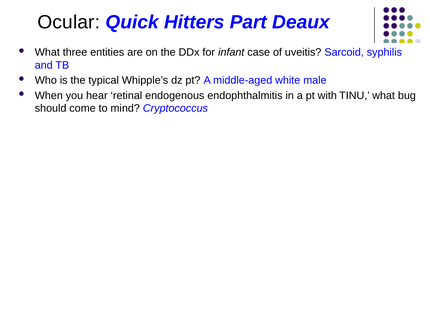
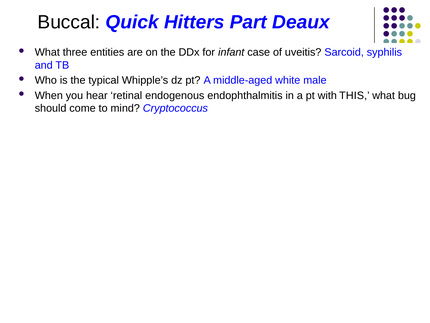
Ocular: Ocular -> Buccal
TINU: TINU -> THIS
